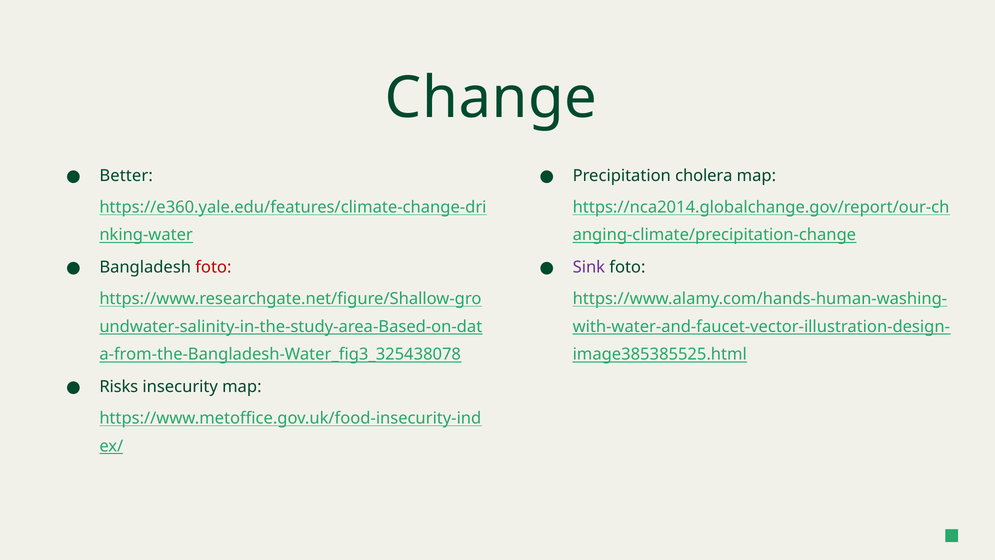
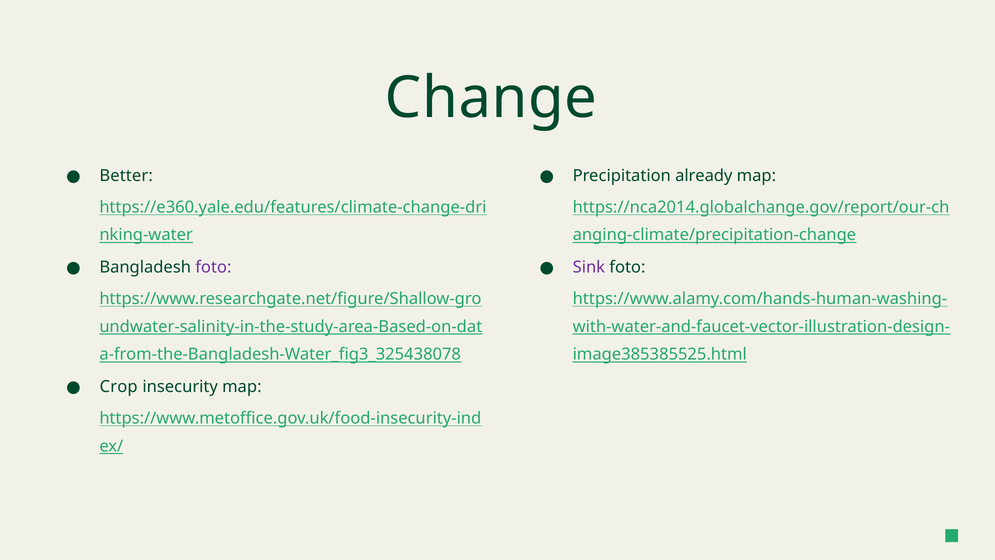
cholera: cholera -> already
foto at (213, 267) colour: red -> purple
Risks: Risks -> Crop
